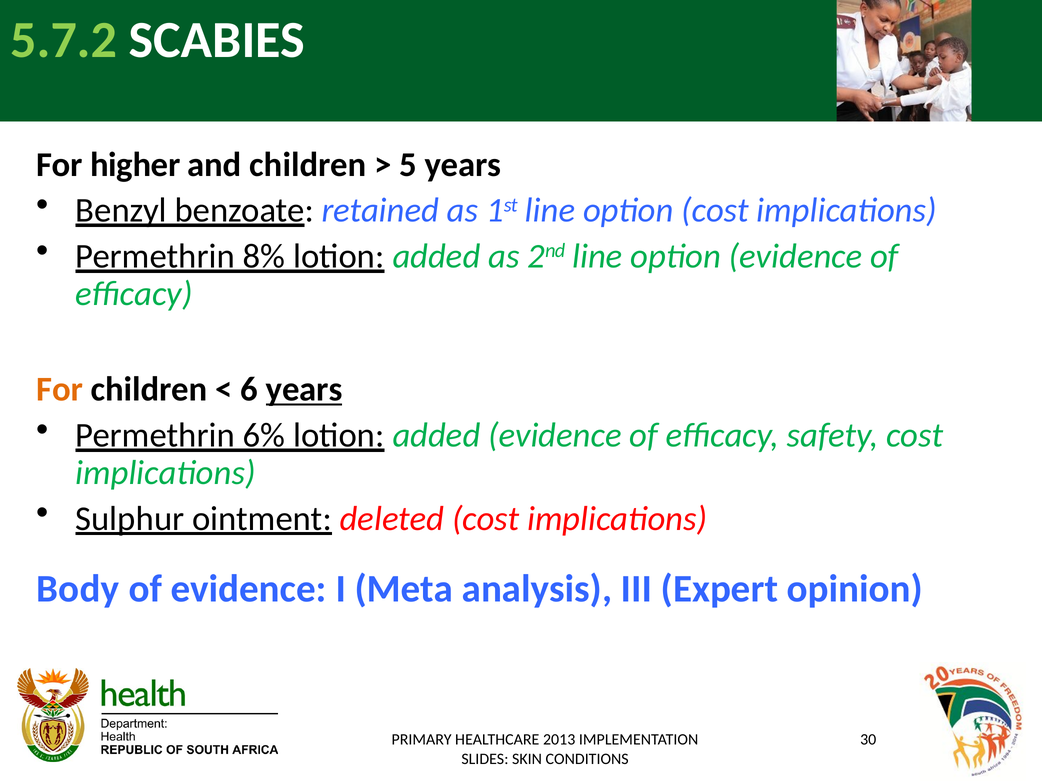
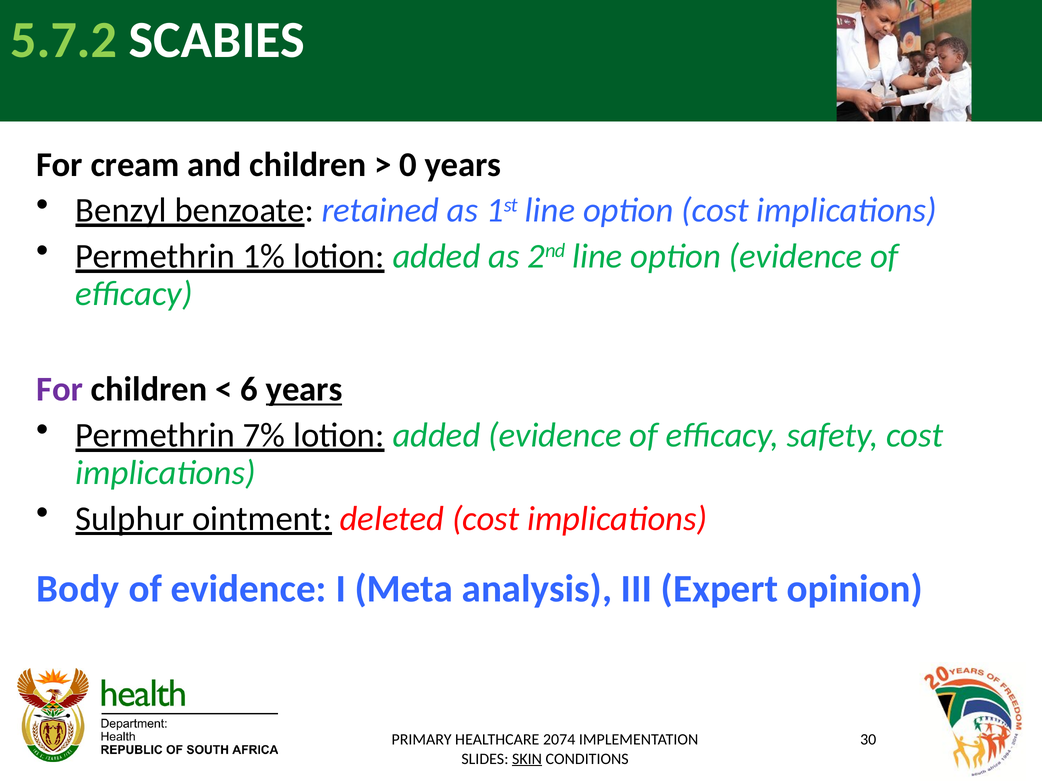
higher: higher -> cream
5: 5 -> 0
8%: 8% -> 1%
For at (60, 390) colour: orange -> purple
6%: 6% -> 7%
2013: 2013 -> 2074
SKIN underline: none -> present
